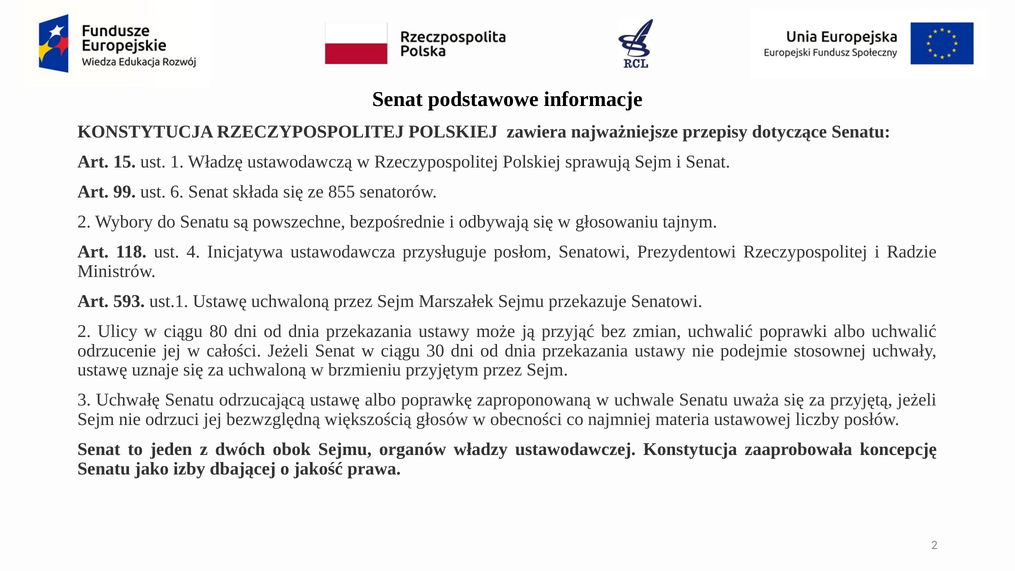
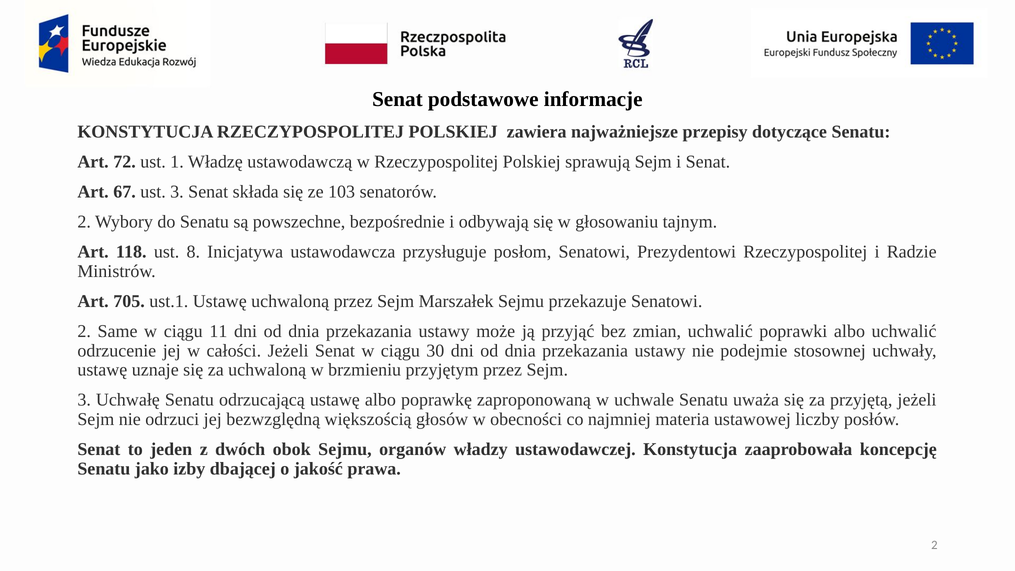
15: 15 -> 72
99: 99 -> 67
ust 6: 6 -> 3
855: 855 -> 103
4: 4 -> 8
593: 593 -> 705
Ulicy: Ulicy -> Same
80: 80 -> 11
